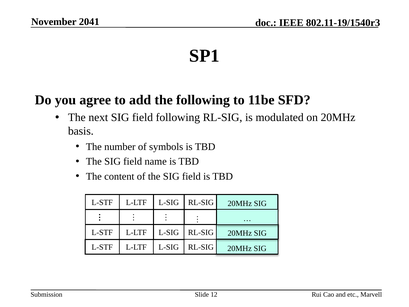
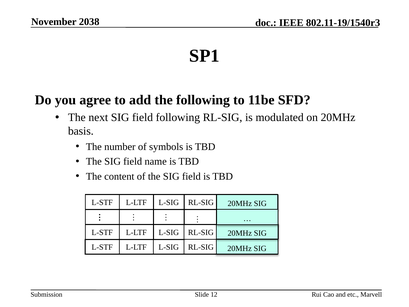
2041: 2041 -> 2038
